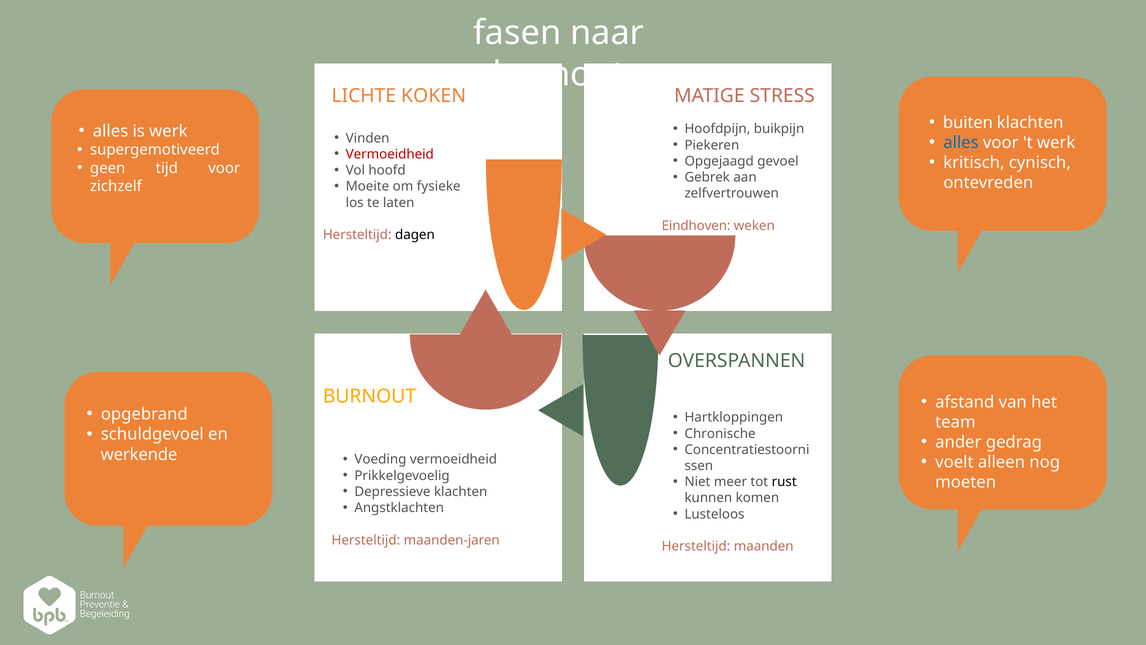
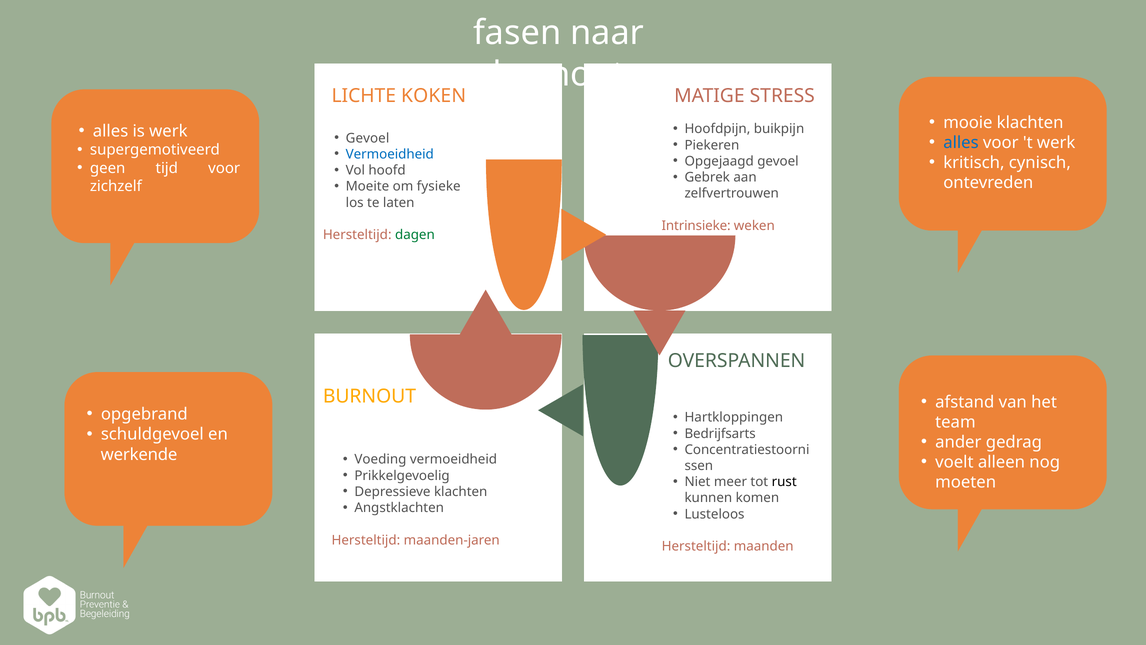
buiten: buiten -> mooie
Vinden at (368, 138): Vinden -> Gevoel
Vermoeidheid at (390, 154) colour: red -> blue
Eindhoven: Eindhoven -> Intrinsieke
dagen colour: black -> green
Chronische: Chronische -> Bedrijfsarts
